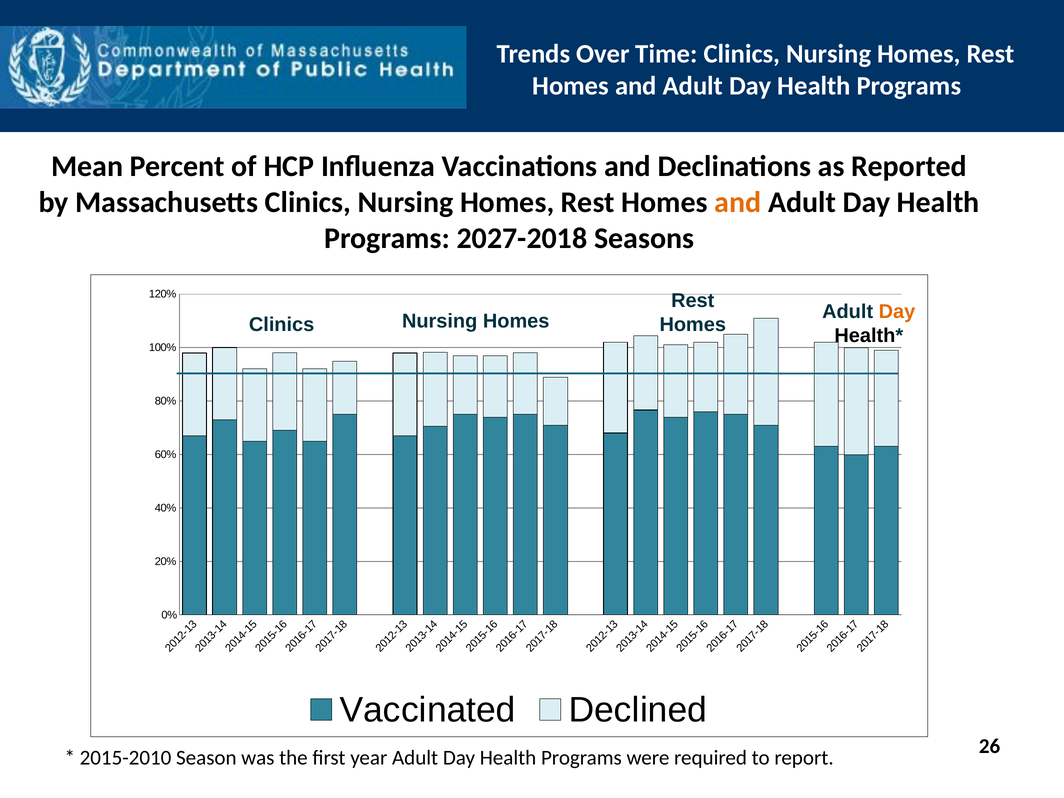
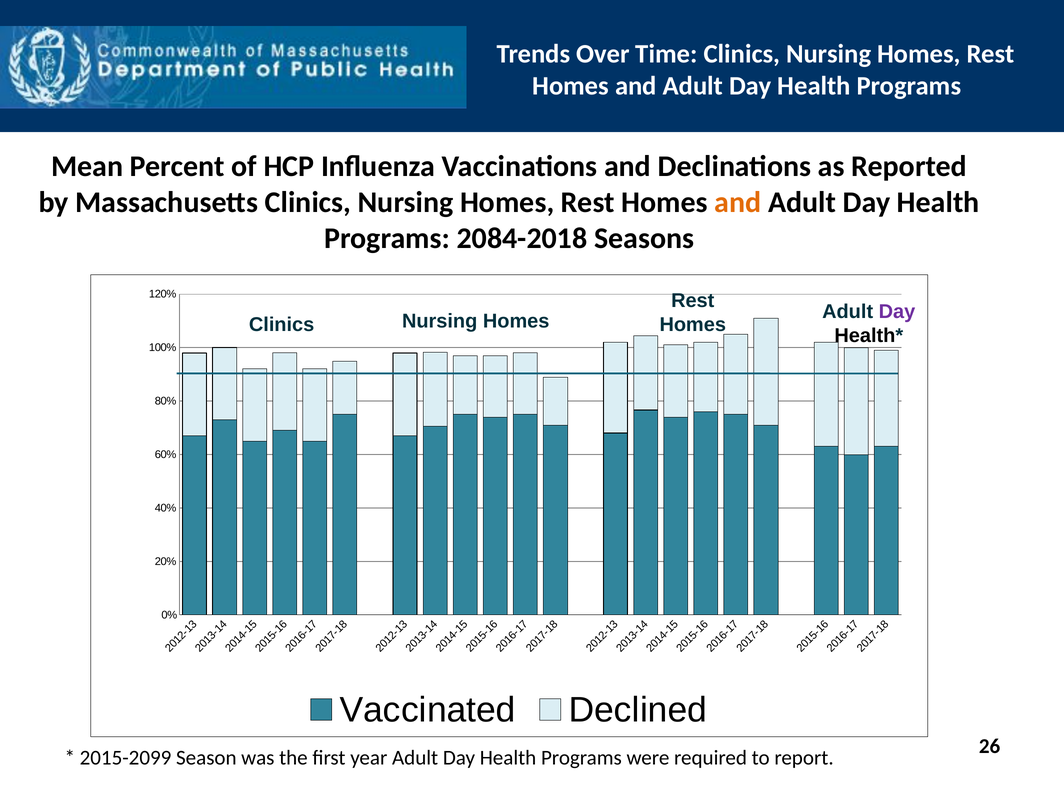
2027-2018: 2027-2018 -> 2084-2018
Day at (897, 312) colour: orange -> purple
2015-2010: 2015-2010 -> 2015-2099
